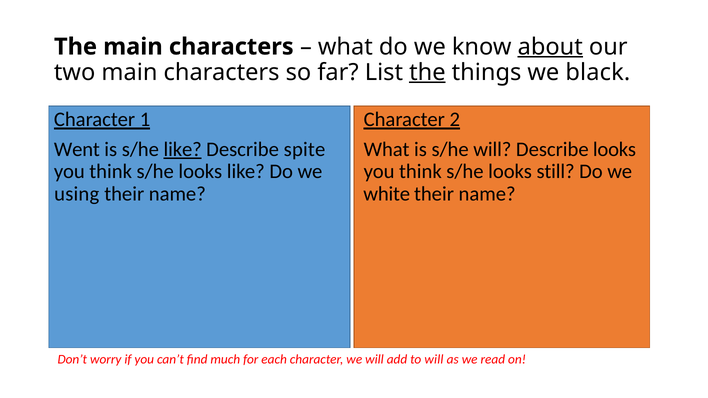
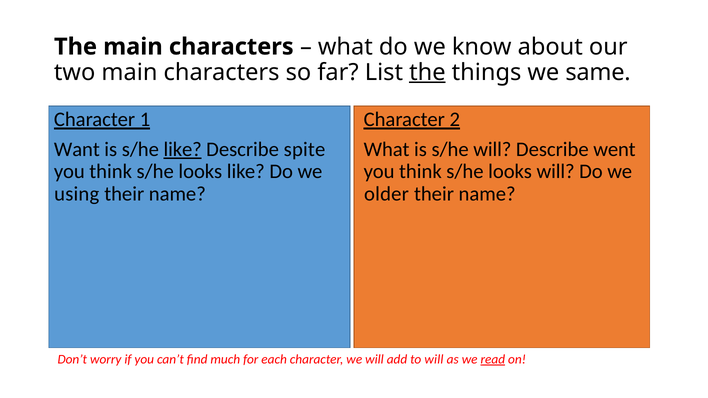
about underline: present -> none
black: black -> same
Went: Went -> Want
Describe looks: looks -> went
looks still: still -> will
white: white -> older
read underline: none -> present
